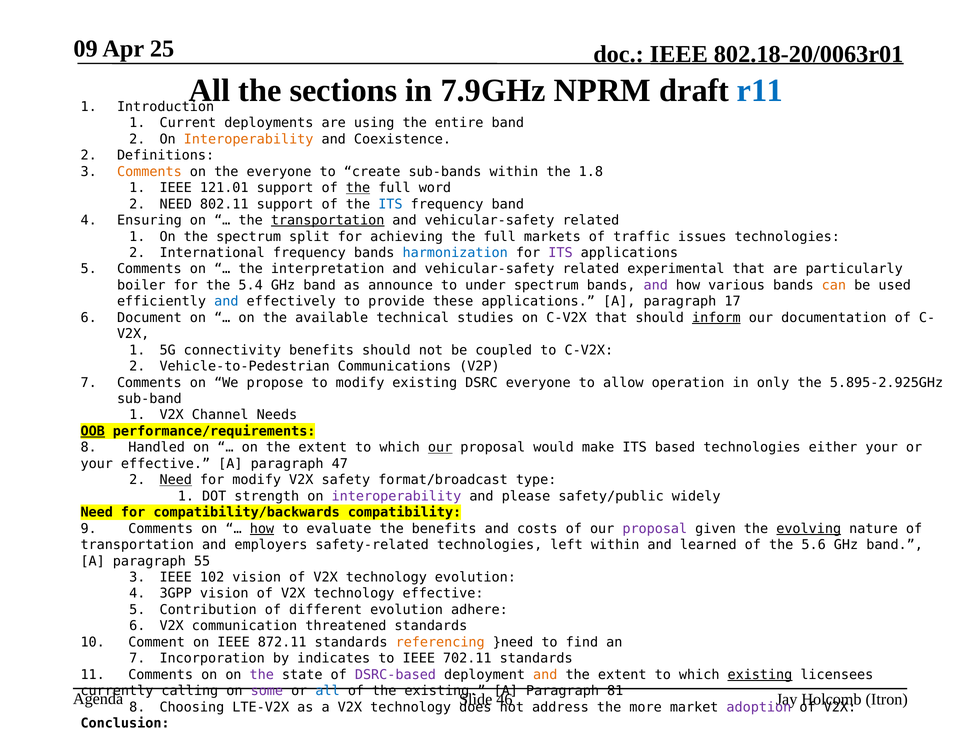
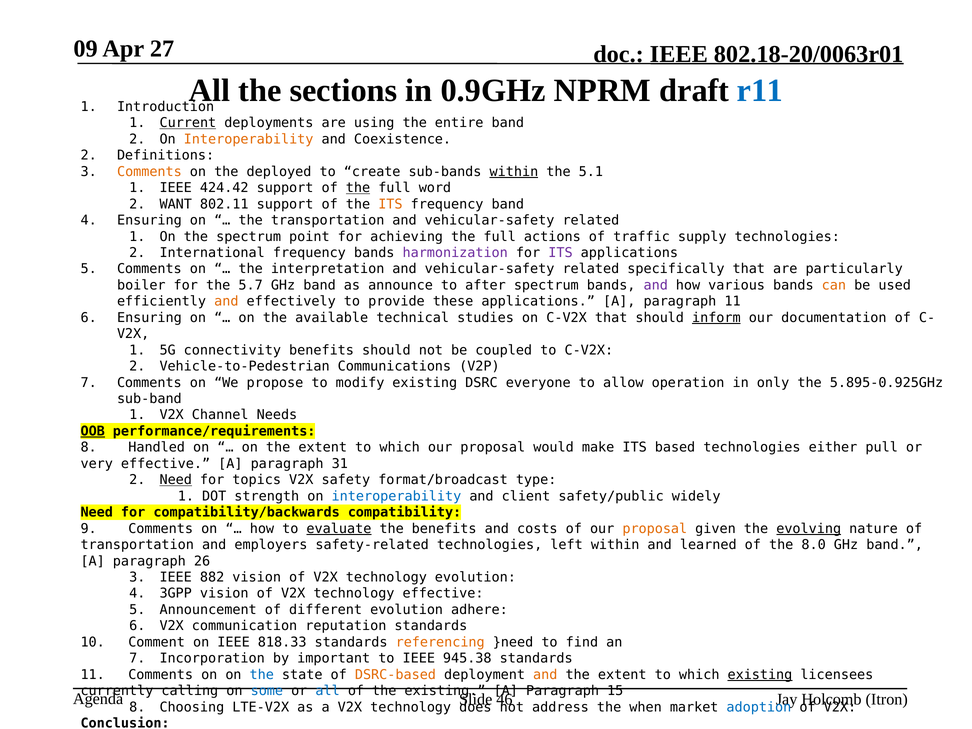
25: 25 -> 27
7.9GHz: 7.9GHz -> 0.9GHz
Current underline: none -> present
the everyone: everyone -> deployed
within at (514, 172) underline: none -> present
1.8: 1.8 -> 5.1
121.01: 121.01 -> 424.42
NEED at (176, 204): NEED -> WANT
ITS at (390, 204) colour: blue -> orange
transportation at (328, 220) underline: present -> none
split: split -> point
markets: markets -> actions
issues: issues -> supply
harmonization colour: blue -> purple
experimental: experimental -> specifically
5.4: 5.4 -> 5.7
under: under -> after
and at (226, 301) colour: blue -> orange
paragraph 17: 17 -> 11
Document at (149, 318): Document -> Ensuring
5.895-2.925GHz: 5.895-2.925GHz -> 5.895-0.925GHz
our at (440, 447) underline: present -> none
either your: your -> pull
your at (97, 464): your -> very
47: 47 -> 31
for modify: modify -> topics
interoperability at (396, 496) colour: purple -> blue
please: please -> client
how at (262, 529) underline: present -> none
evaluate underline: none -> present
proposal at (655, 529) colour: purple -> orange
5.6: 5.6 -> 8.0
55: 55 -> 26
102: 102 -> 882
Contribution: Contribution -> Announcement
threatened: threatened -> reputation
872.11: 872.11 -> 818.33
indicates: indicates -> important
702.11: 702.11 -> 945.38
the at (262, 675) colour: purple -> blue
DSRC-based colour: purple -> orange
some colour: purple -> blue
81: 81 -> 15
more: more -> when
adoption colour: purple -> blue
